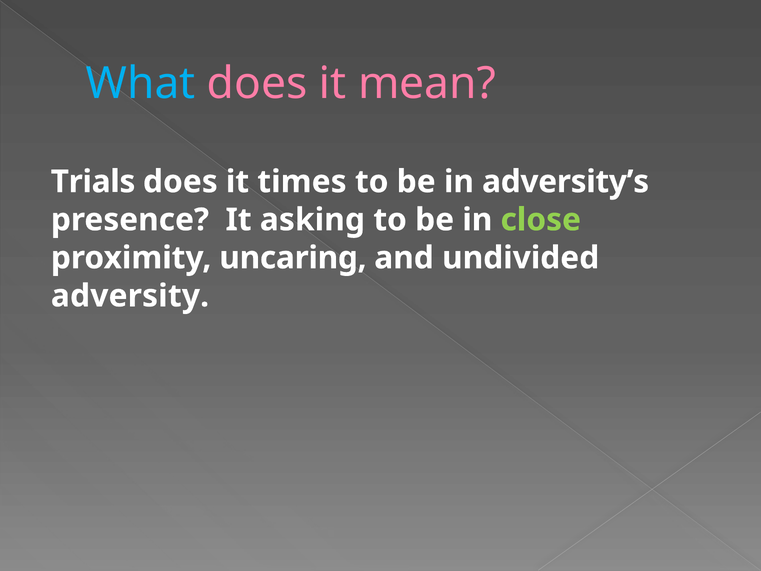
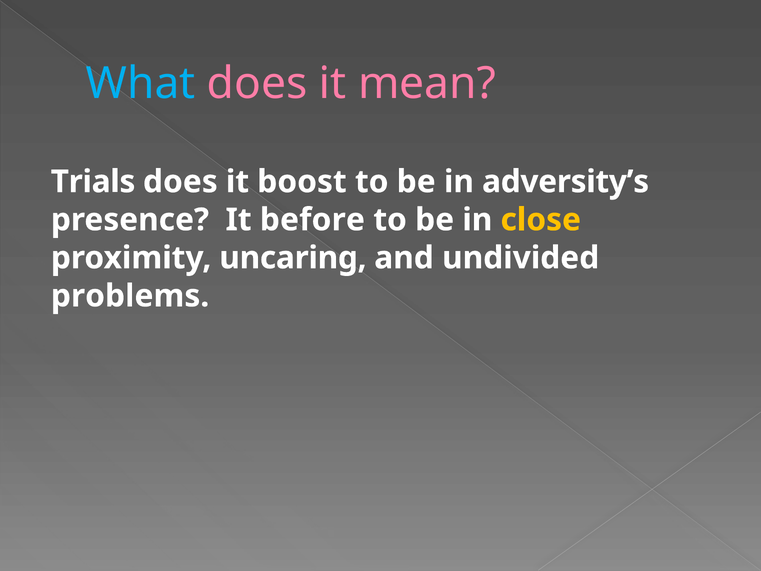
times: times -> boost
asking: asking -> before
close colour: light green -> yellow
adversity: adversity -> problems
